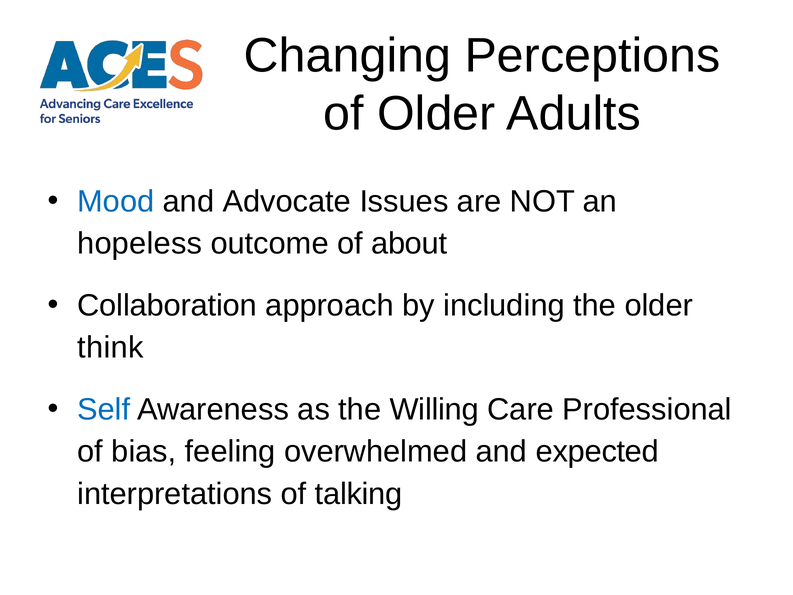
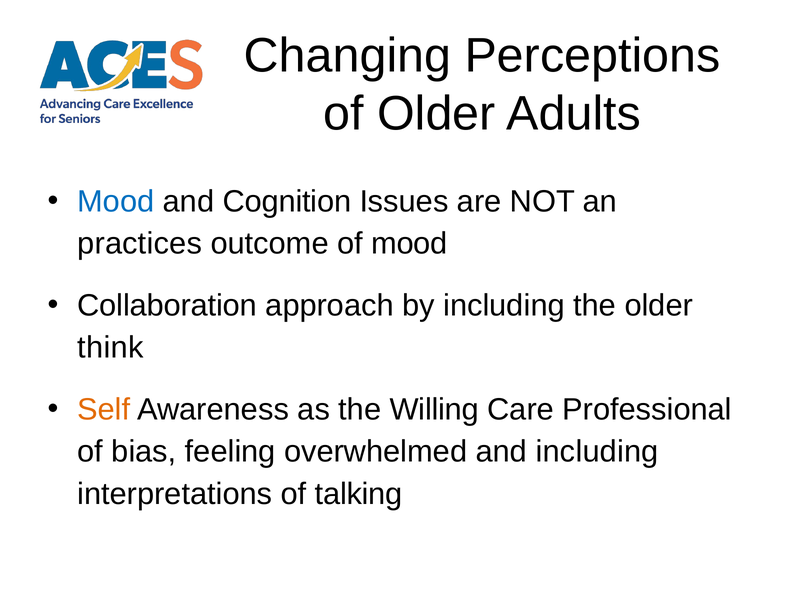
Advocate: Advocate -> Cognition
hopeless: hopeless -> practices
of about: about -> mood
Self colour: blue -> orange
and expected: expected -> including
